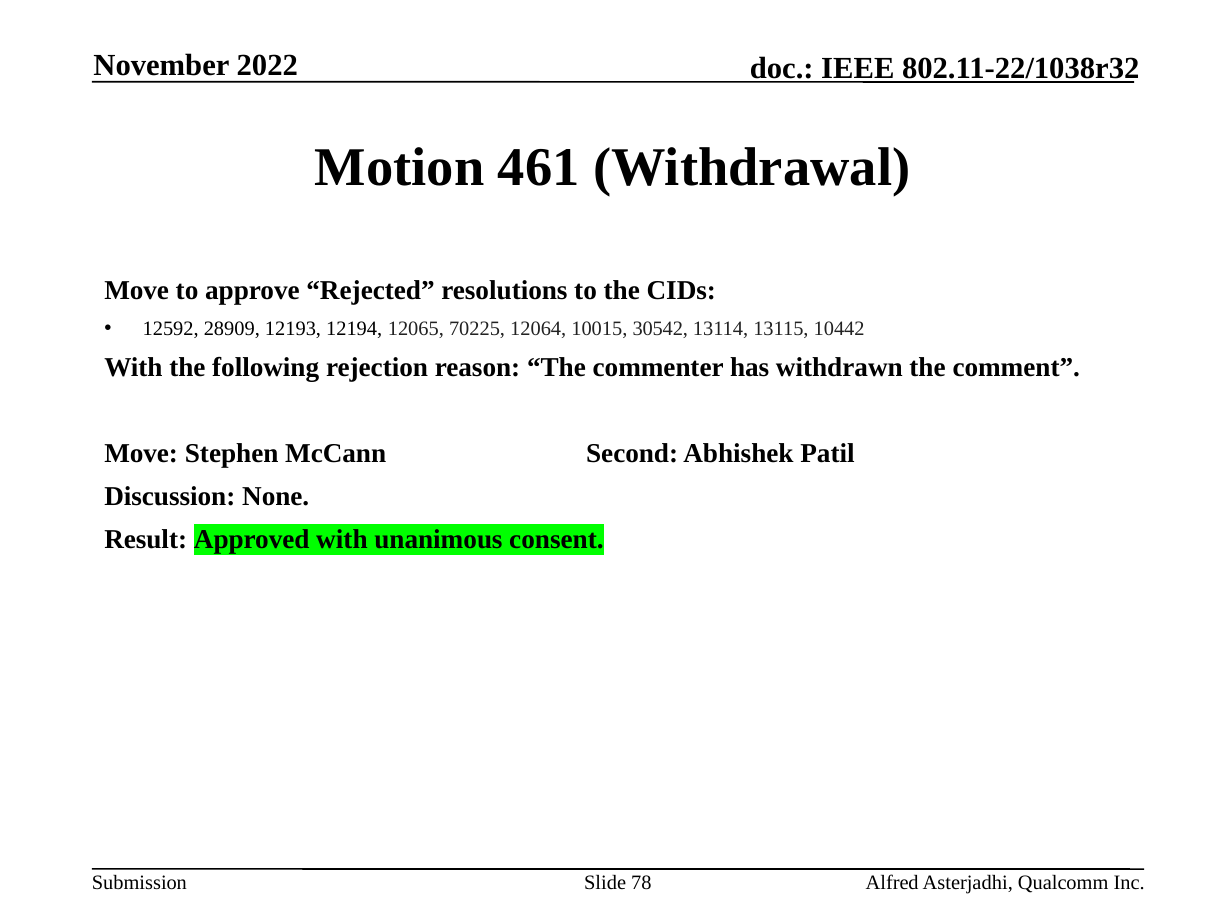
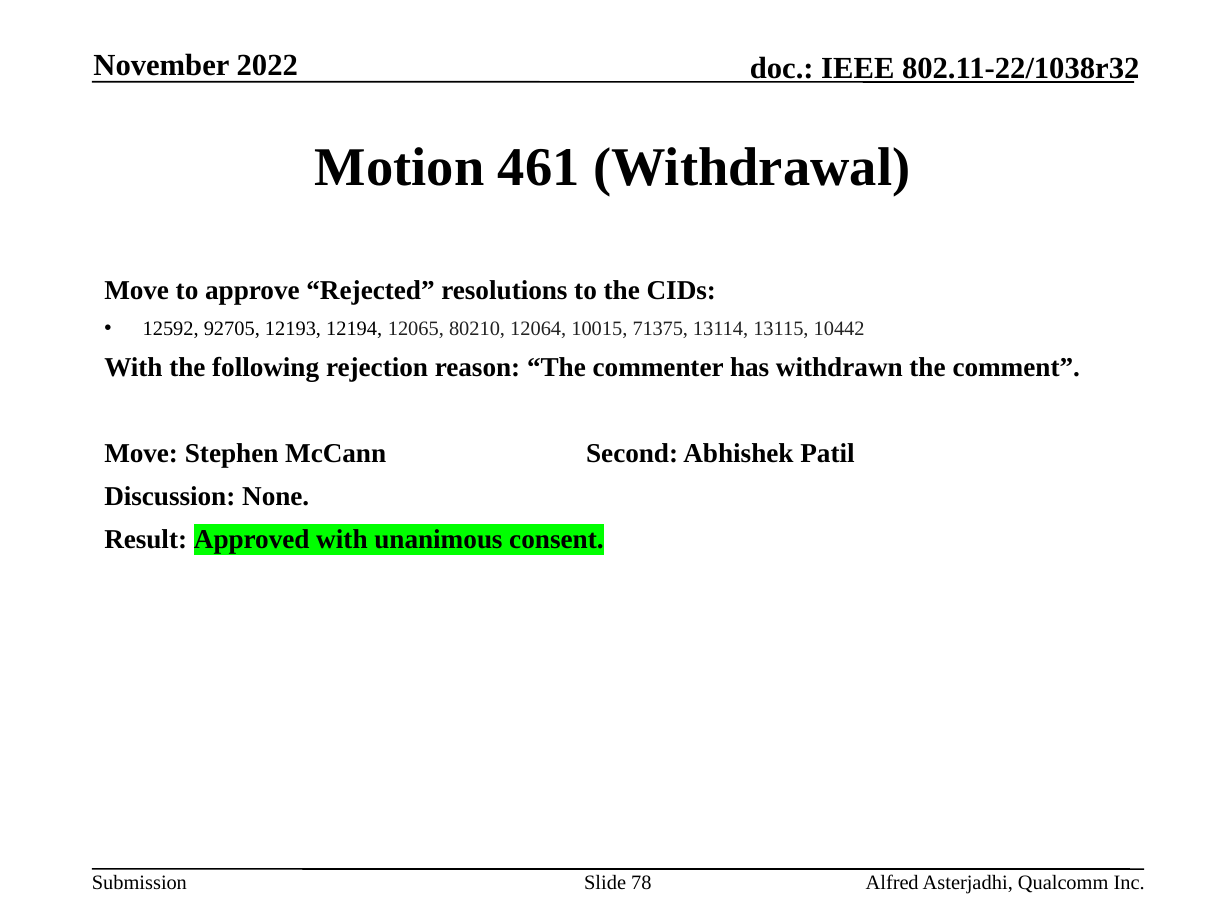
28909: 28909 -> 92705
70225: 70225 -> 80210
30542: 30542 -> 71375
